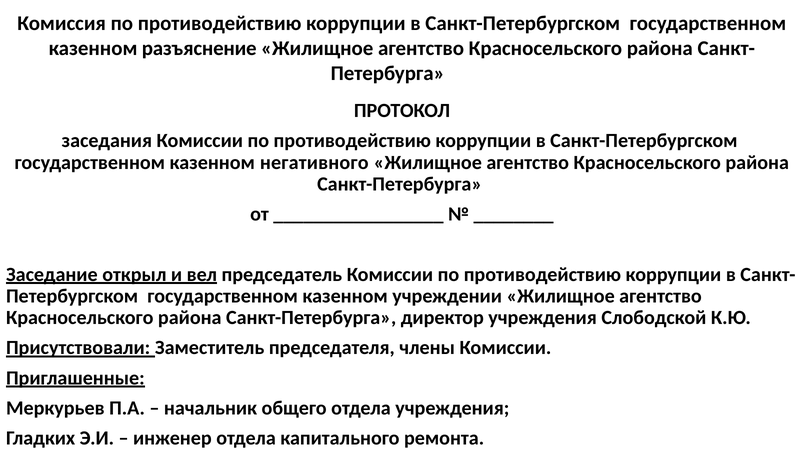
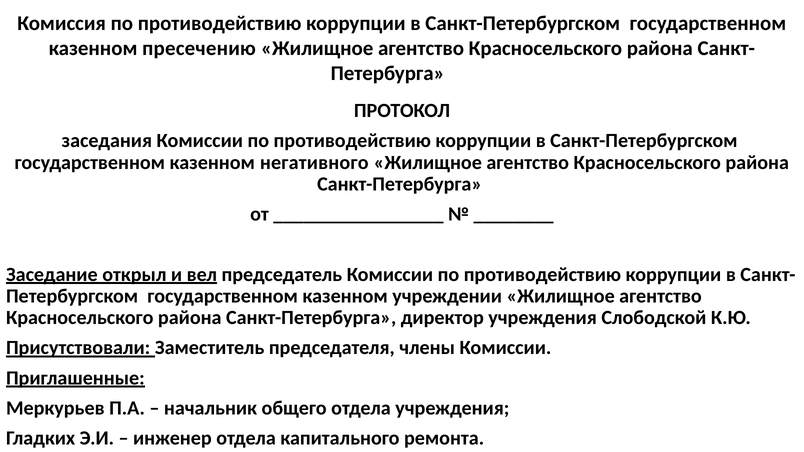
разъяснение: разъяснение -> пресечению
